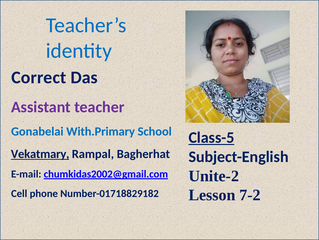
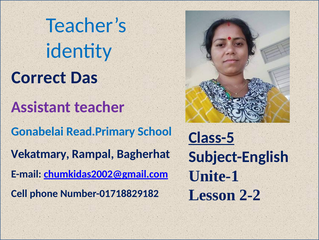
With.Primary: With.Primary -> Read.Primary
Vekatmary underline: present -> none
Unite-2: Unite-2 -> Unite-1
7-2: 7-2 -> 2-2
